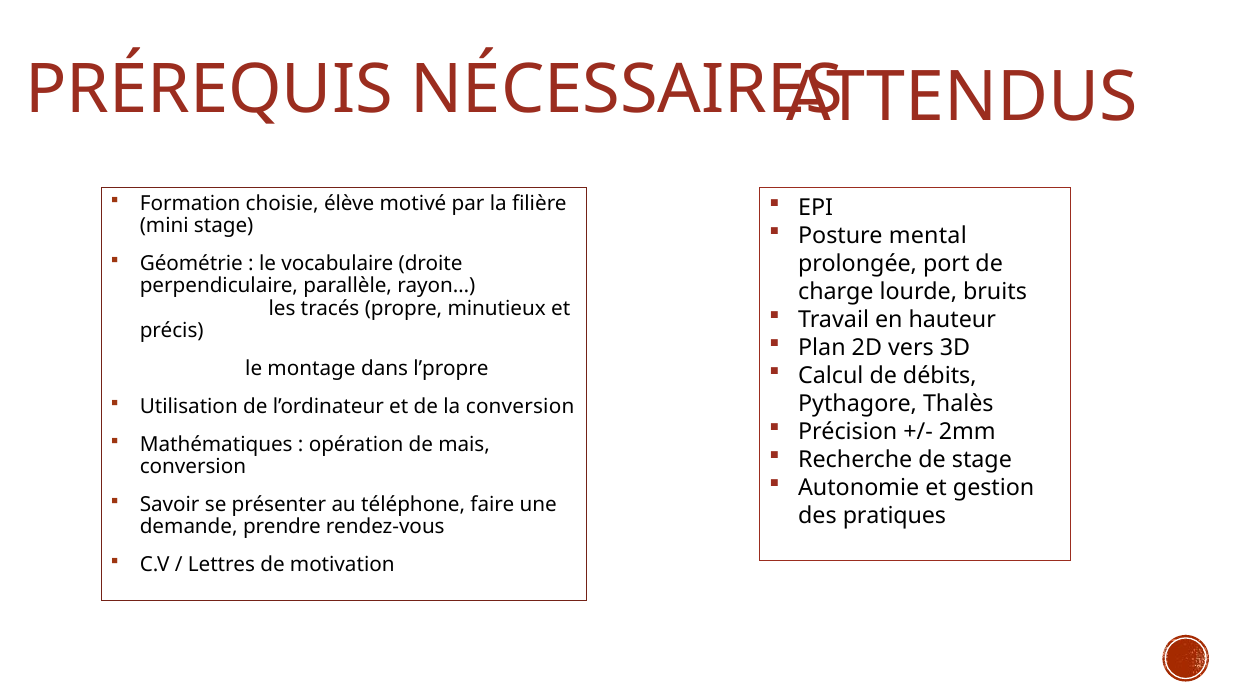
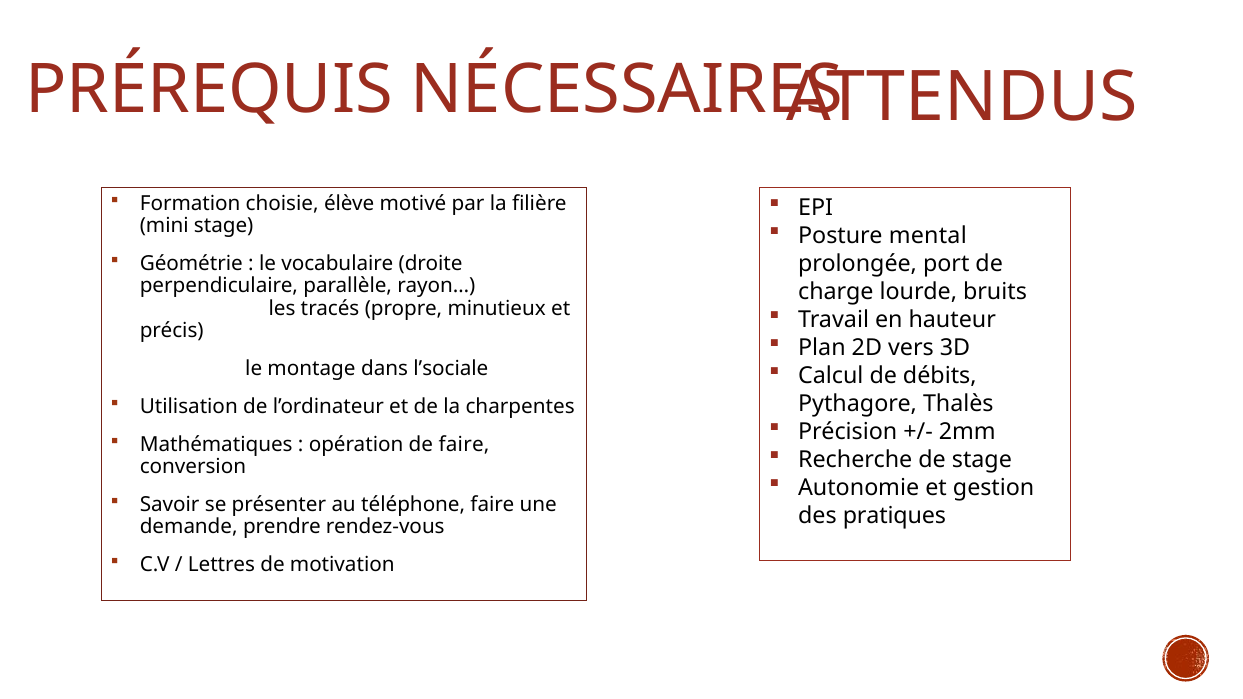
l’propre: l’propre -> l’sociale
la conversion: conversion -> charpentes
de mais: mais -> faire
